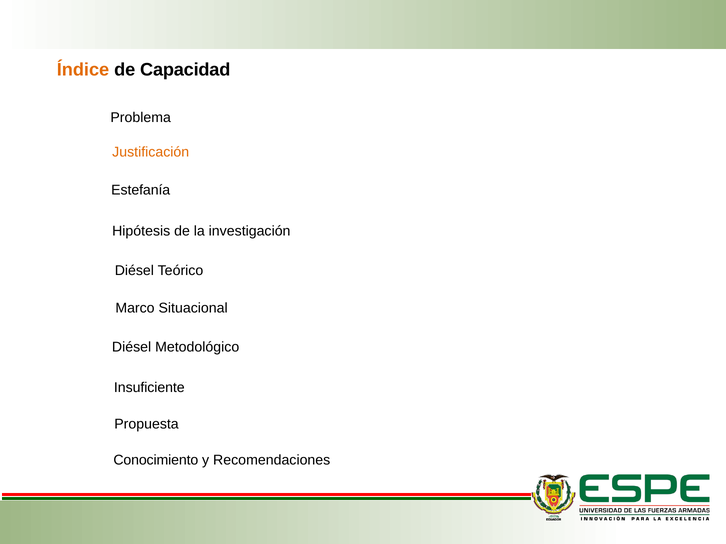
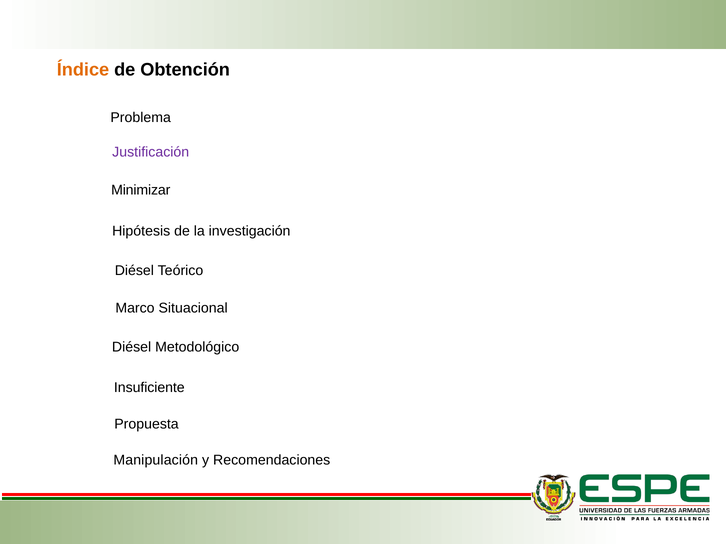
Capacidad: Capacidad -> Obtención
Justificación colour: orange -> purple
Estefanía: Estefanía -> Minimizar
Conocimiento: Conocimiento -> Manipulación
